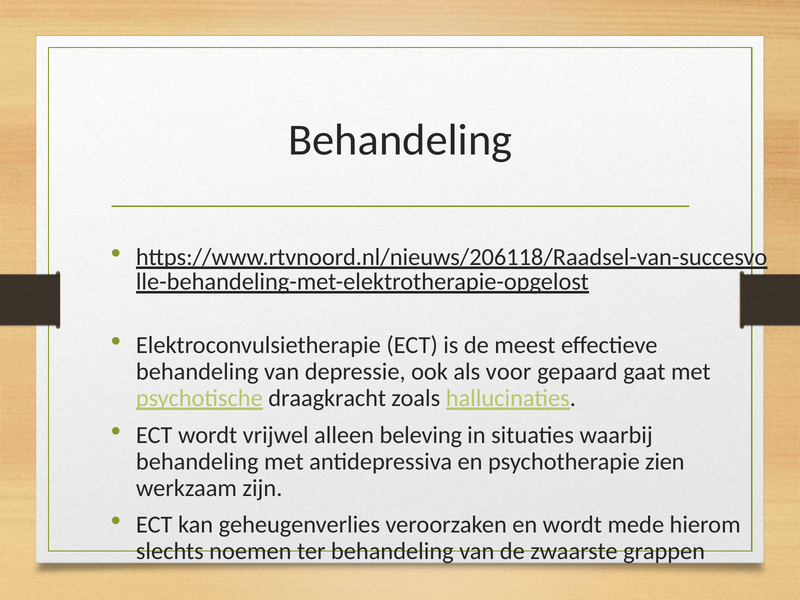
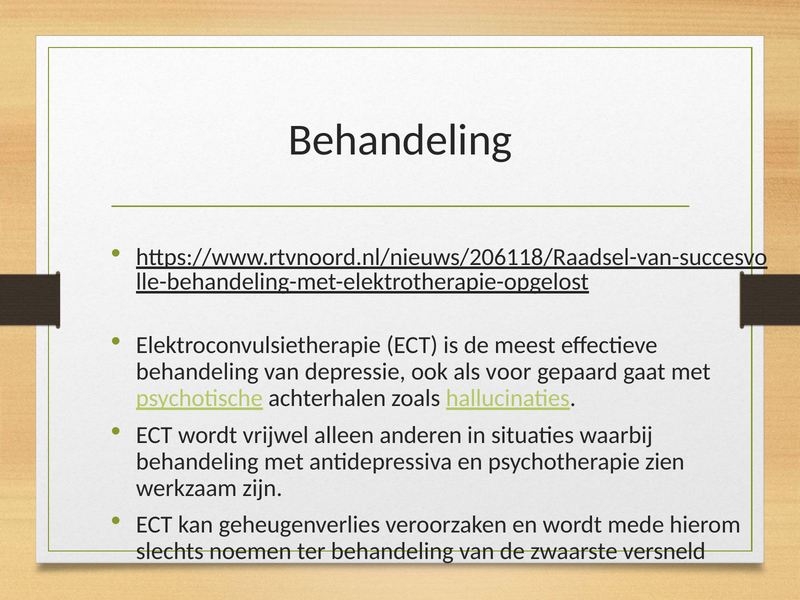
draagkracht: draagkracht -> achterhalen
beleving: beleving -> anderen
grappen: grappen -> versneld
